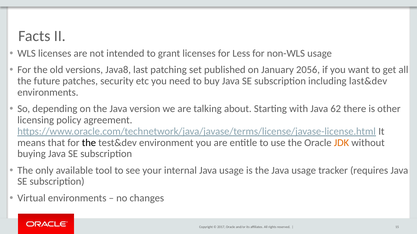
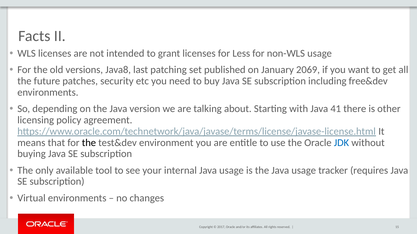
2056: 2056 -> 2069
last&dev: last&dev -> free&dev
62: 62 -> 41
JDK colour: orange -> blue
